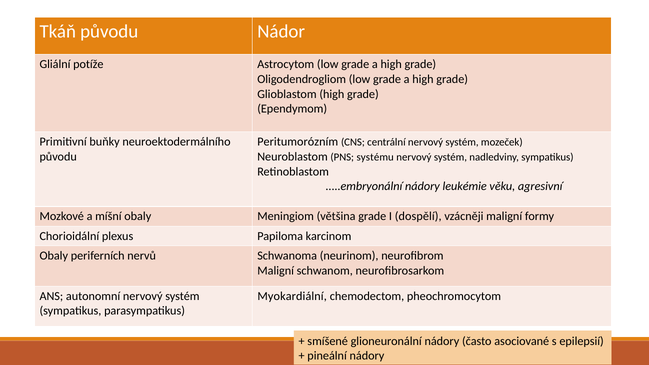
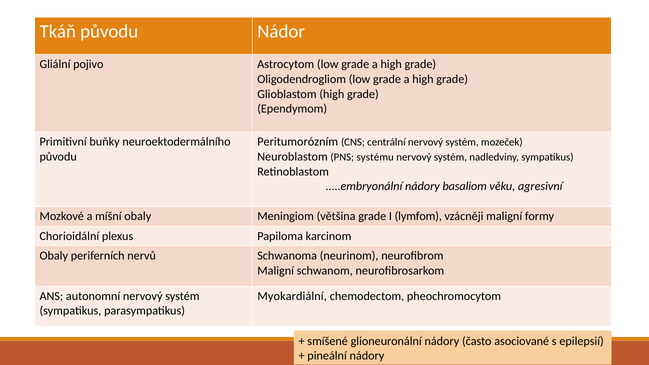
potíže: potíže -> pojivo
leukémie: leukémie -> basaliom
dospělí: dospělí -> lymfom
